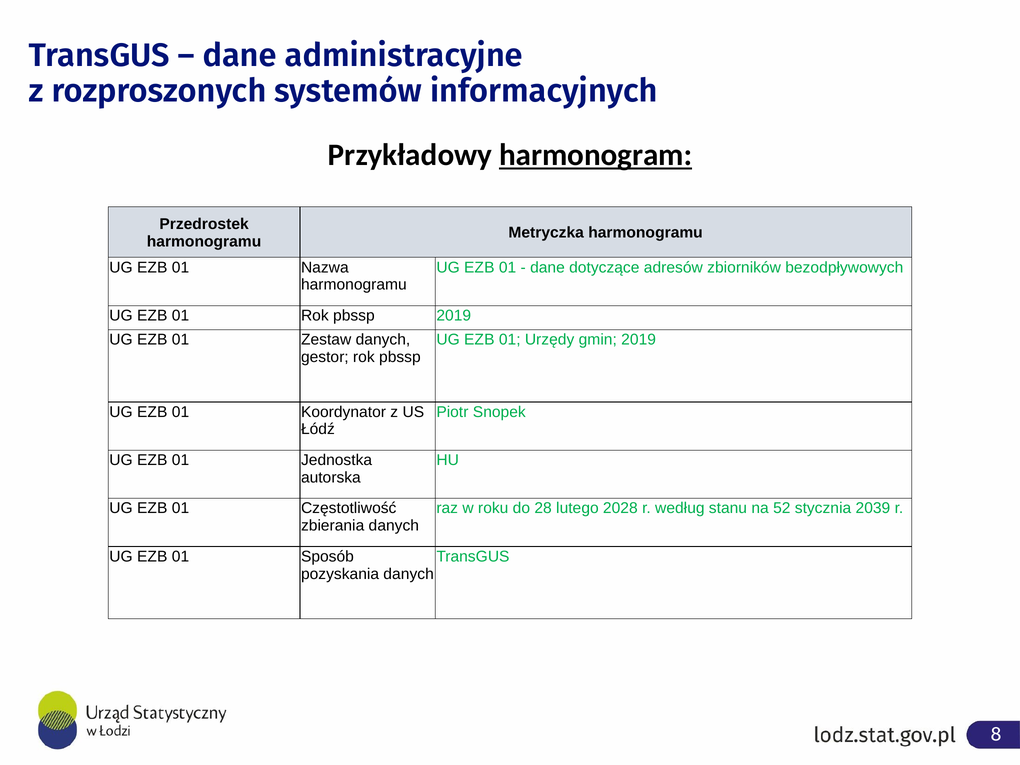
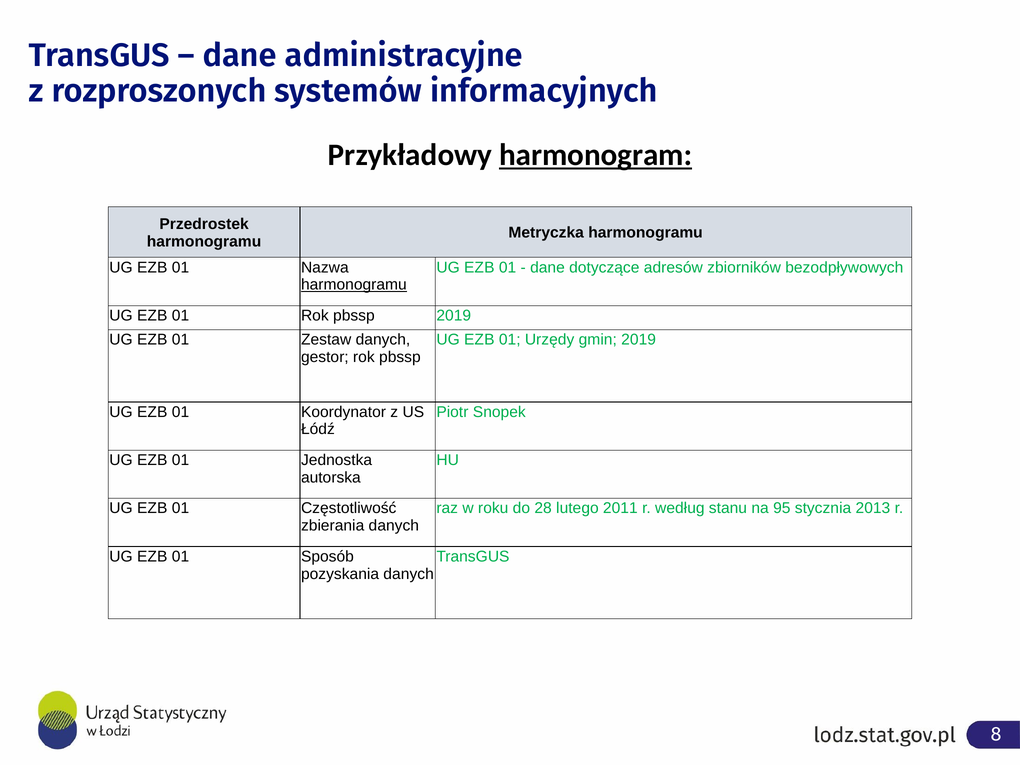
harmonogramu at (354, 285) underline: none -> present
2028: 2028 -> 2011
52: 52 -> 95
2039: 2039 -> 2013
